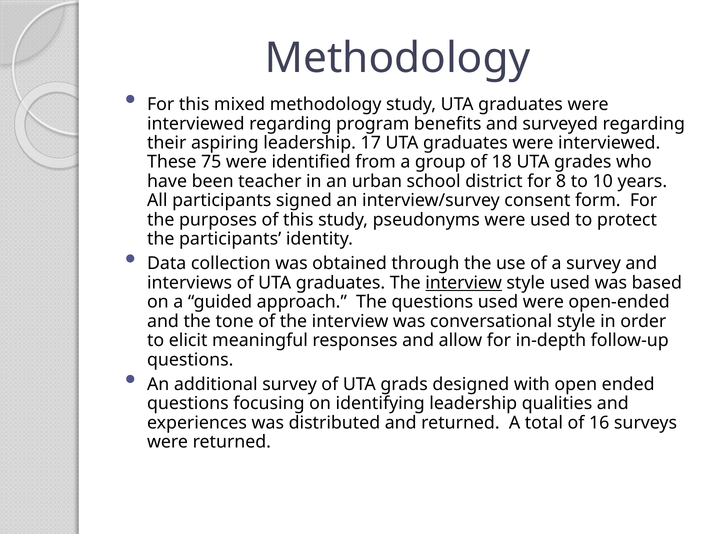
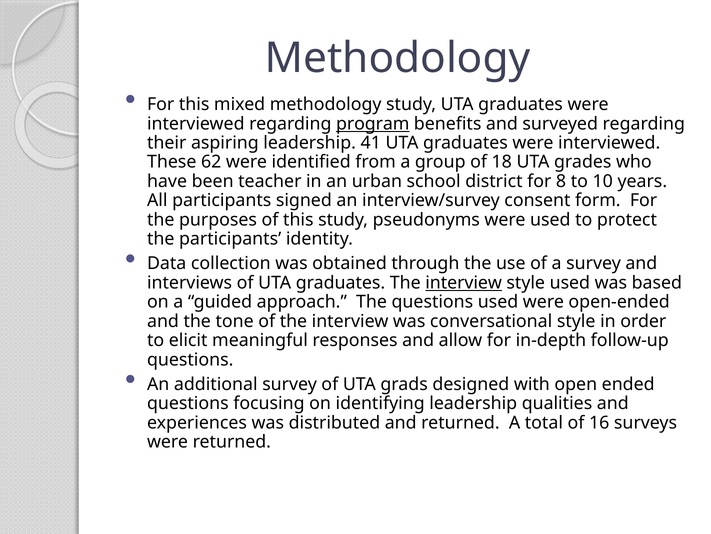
program underline: none -> present
17: 17 -> 41
75: 75 -> 62
